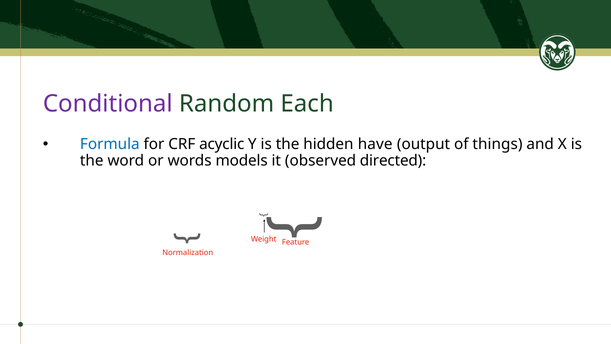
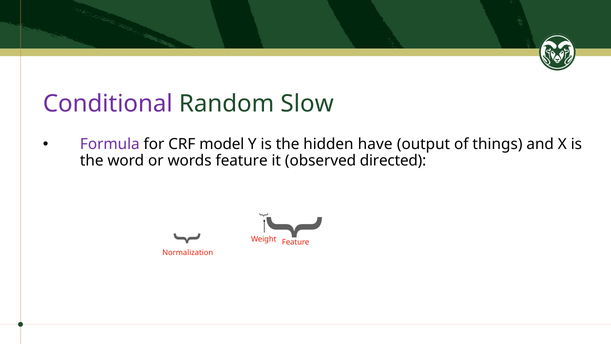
Each: Each -> Slow
Formula colour: blue -> purple
acyclic: acyclic -> model
words models: models -> feature
